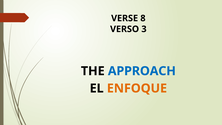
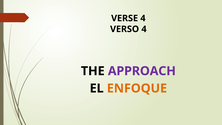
VERSE 8: 8 -> 4
VERSO 3: 3 -> 4
APPROACH colour: blue -> purple
